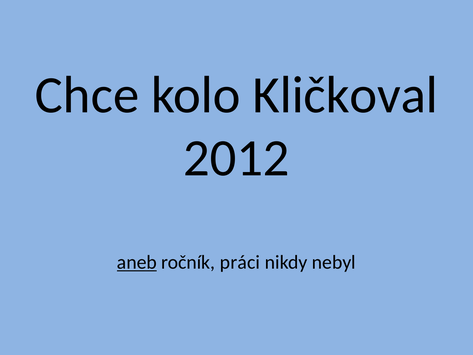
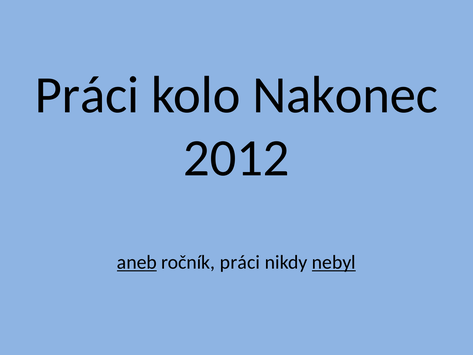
Chce at (87, 95): Chce -> Práci
Kličkoval: Kličkoval -> Nakonec
nebyl underline: none -> present
